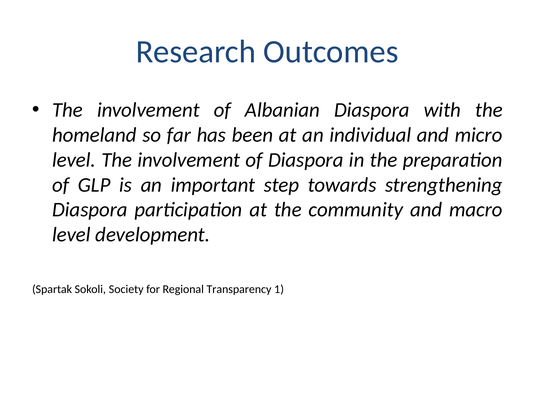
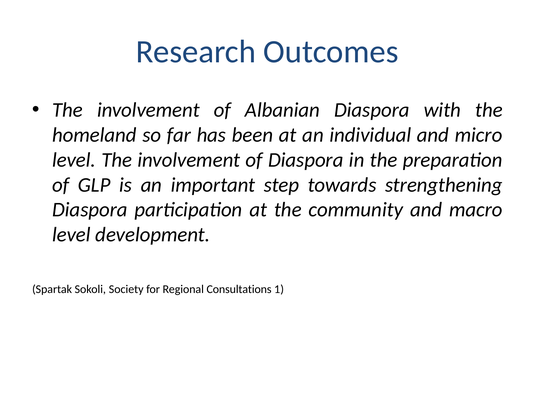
Transparency: Transparency -> Consultations
